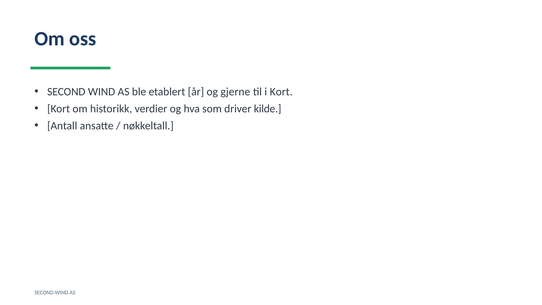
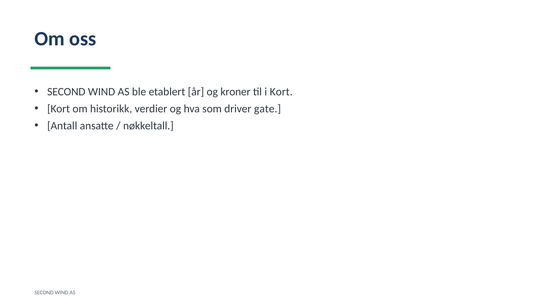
gjerne: gjerne -> kroner
kilde: kilde -> gate
